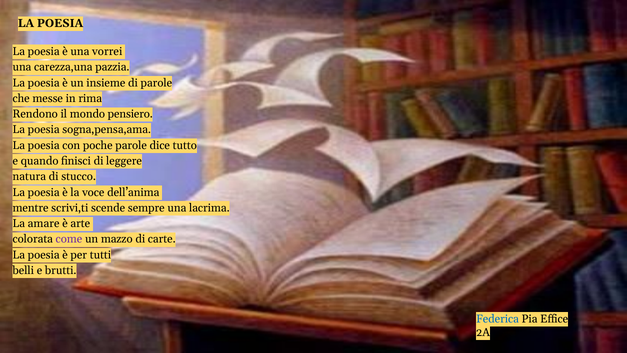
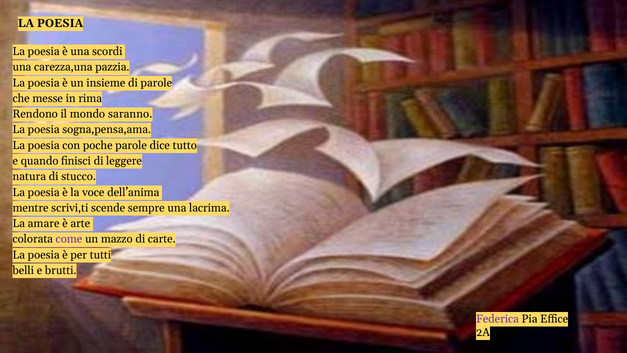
vorrei: vorrei -> scordi
pensiero: pensiero -> saranno
Federica colour: blue -> purple
